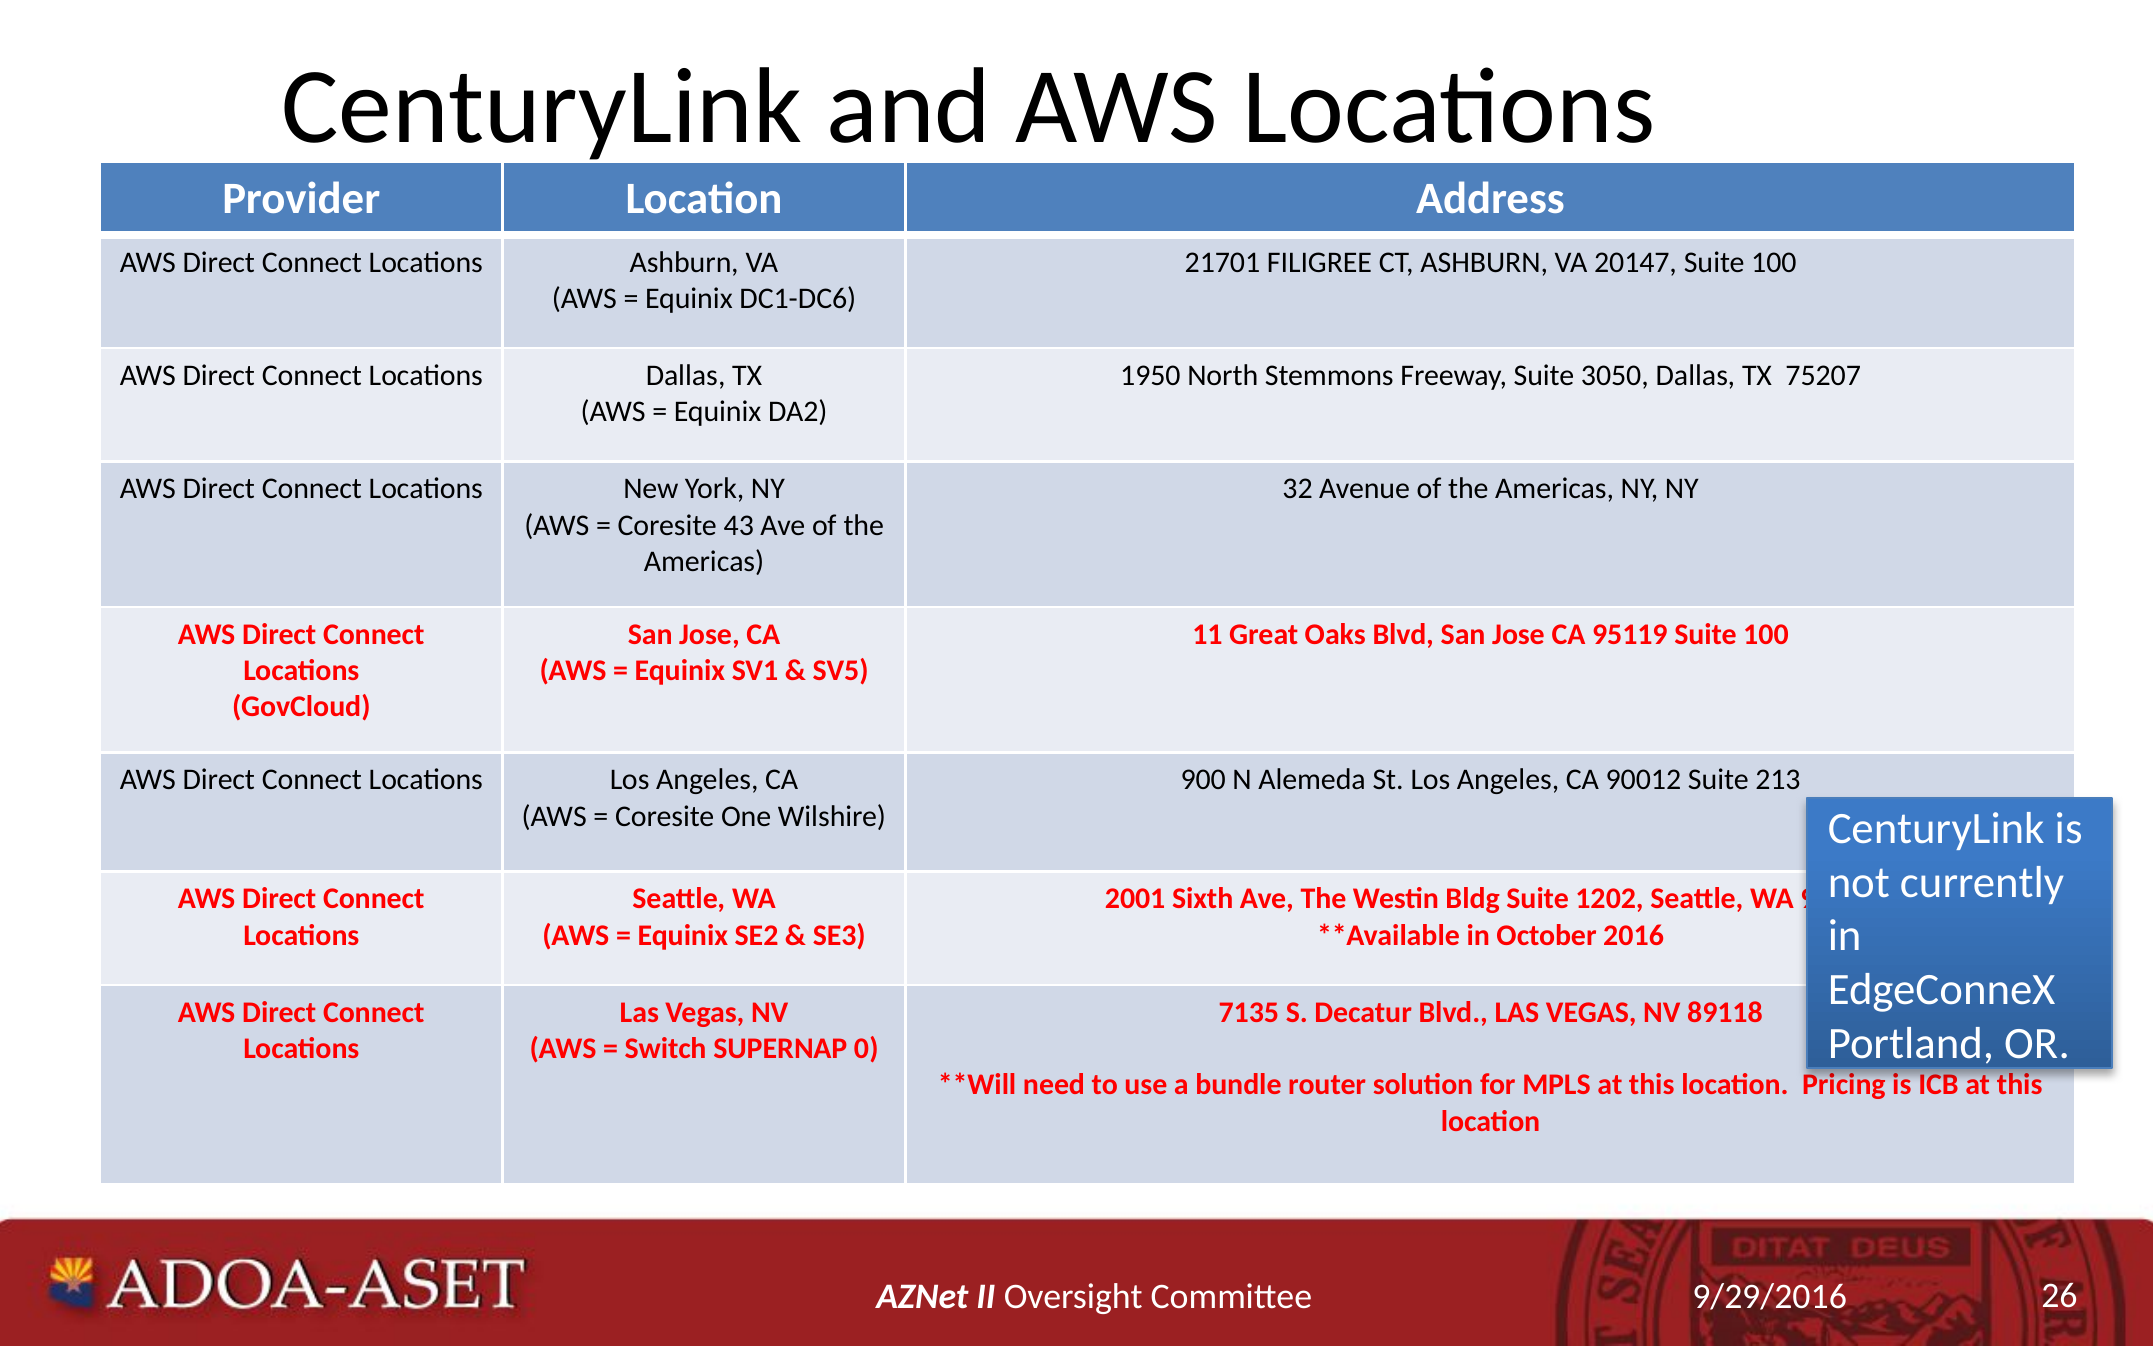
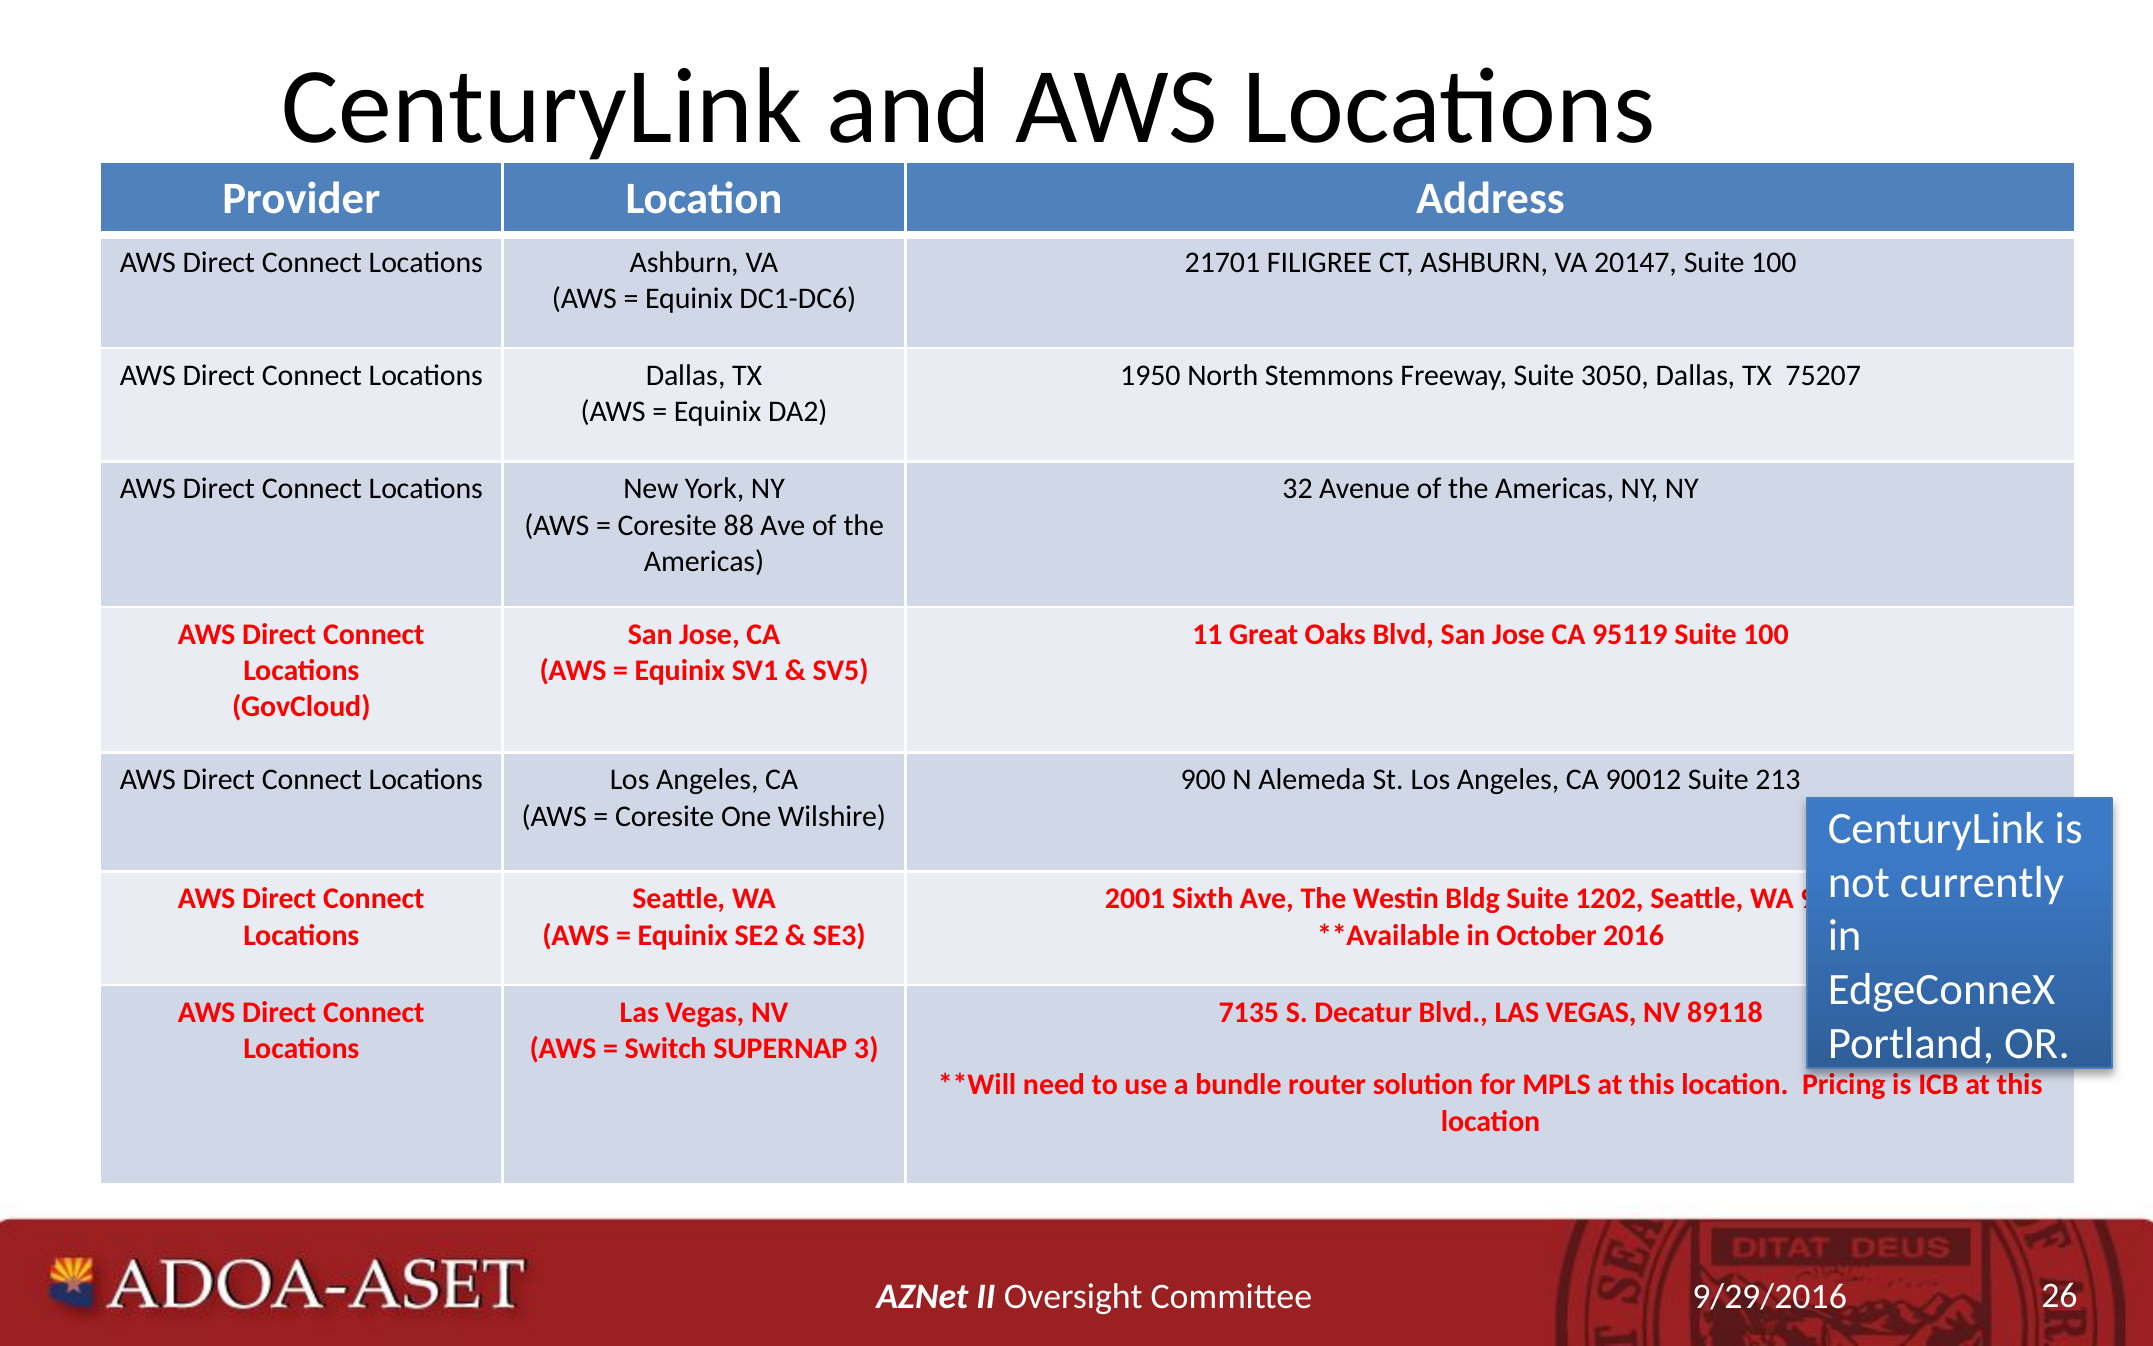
43: 43 -> 88
0: 0 -> 3
